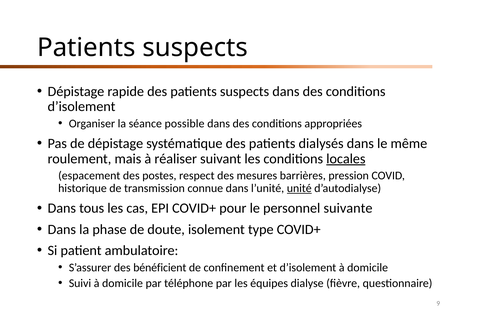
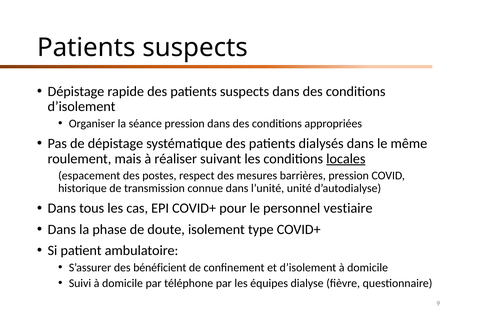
séance possible: possible -> pression
unité underline: present -> none
suivante: suivante -> vestiaire
